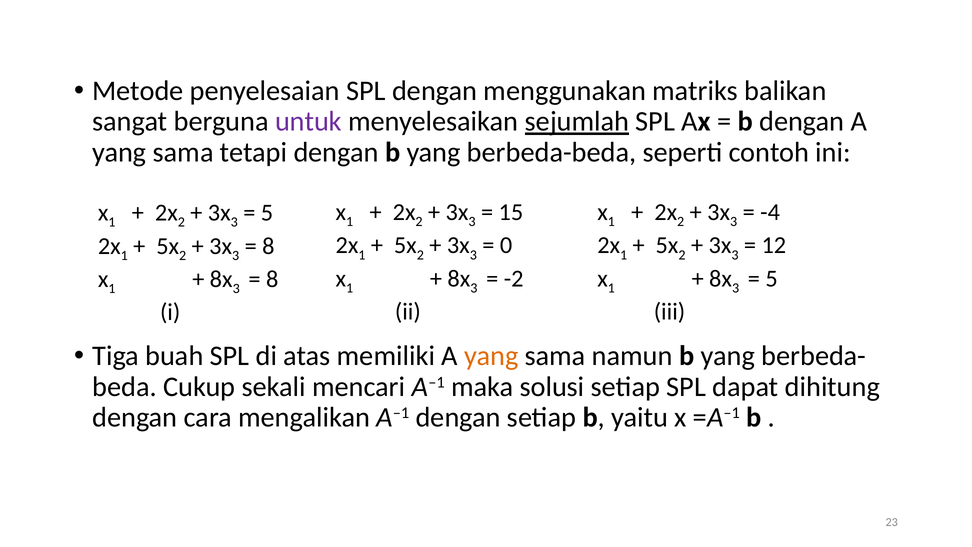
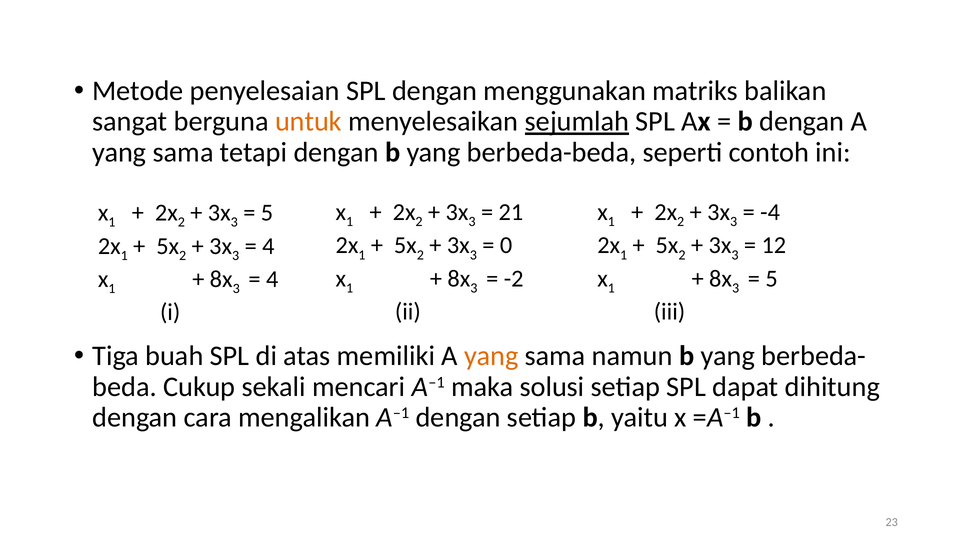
untuk colour: purple -> orange
15: 15 -> 21
8 at (268, 246): 8 -> 4
8 at (272, 279): 8 -> 4
